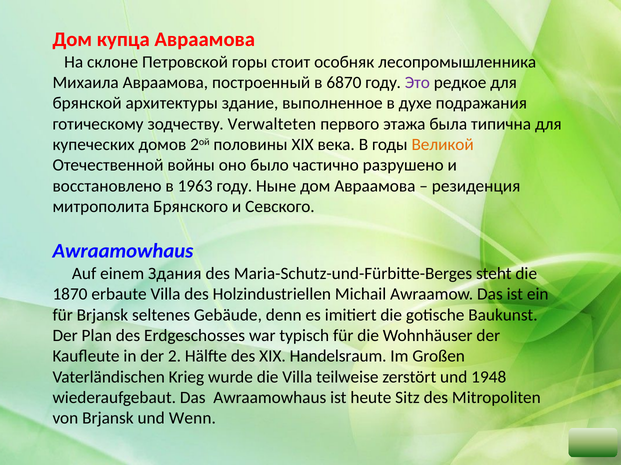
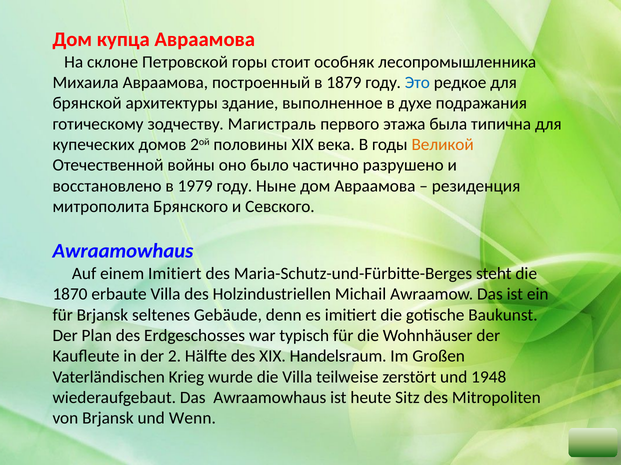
6870: 6870 -> 1879
Это colour: purple -> blue
Verwalteten: Verwalteten -> Магистраль
1963: 1963 -> 1979
einem Здания: Здания -> Imitiert
